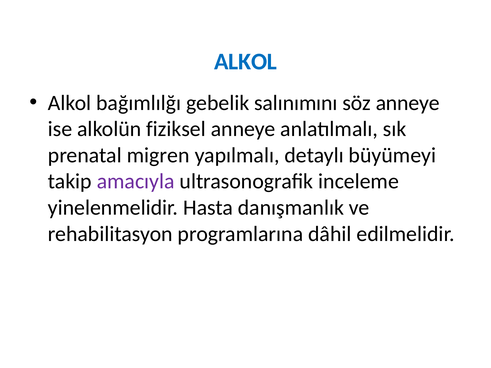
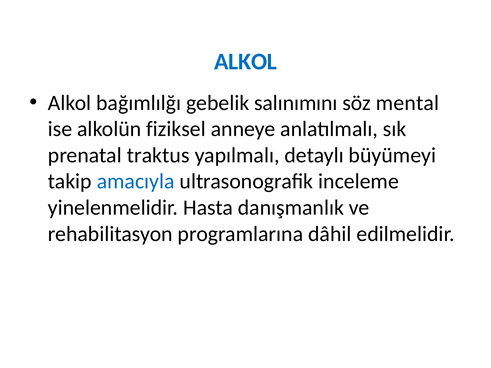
söz anneye: anneye -> mental
migren: migren -> traktus
amacıyla colour: purple -> blue
